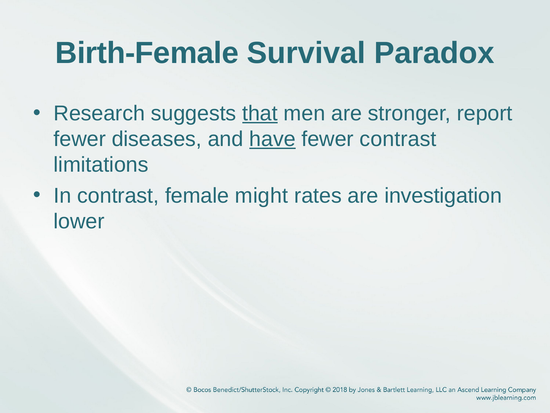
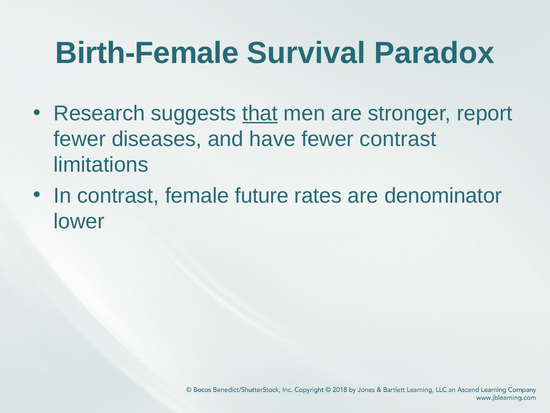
have underline: present -> none
might: might -> future
investigation: investigation -> denominator
